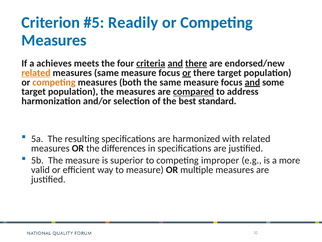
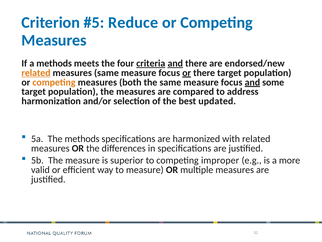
Readily: Readily -> Reduce
a achieves: achieves -> methods
there at (196, 63) underline: present -> none
compared underline: present -> none
standard: standard -> updated
The resulting: resulting -> methods
